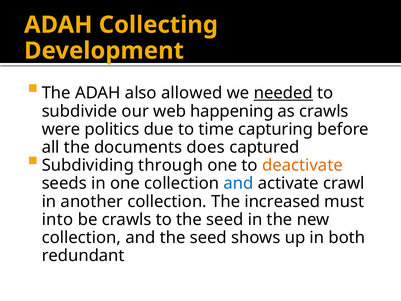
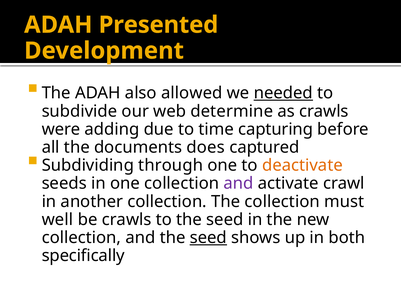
Collecting: Collecting -> Presented
happening: happening -> determine
politics: politics -> adding
and at (238, 183) colour: blue -> purple
The increased: increased -> collection
into: into -> well
seed at (208, 237) underline: none -> present
redundant: redundant -> specifically
